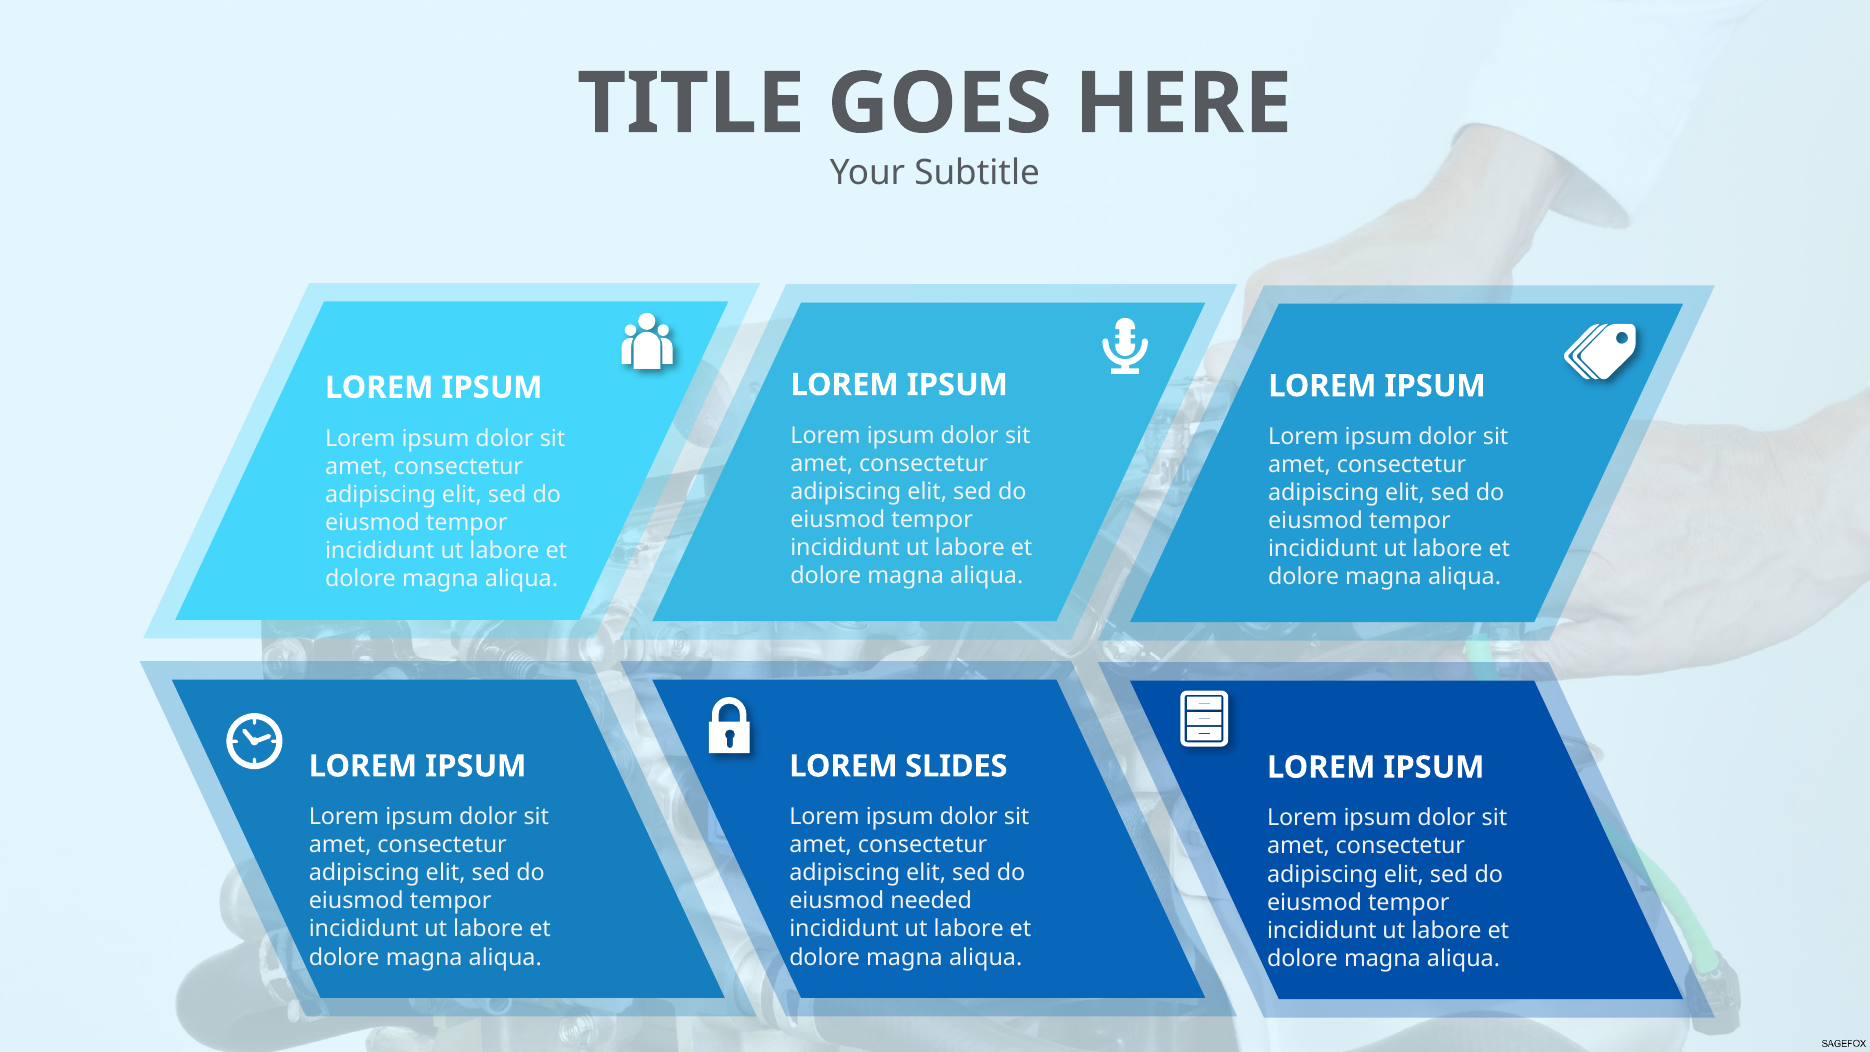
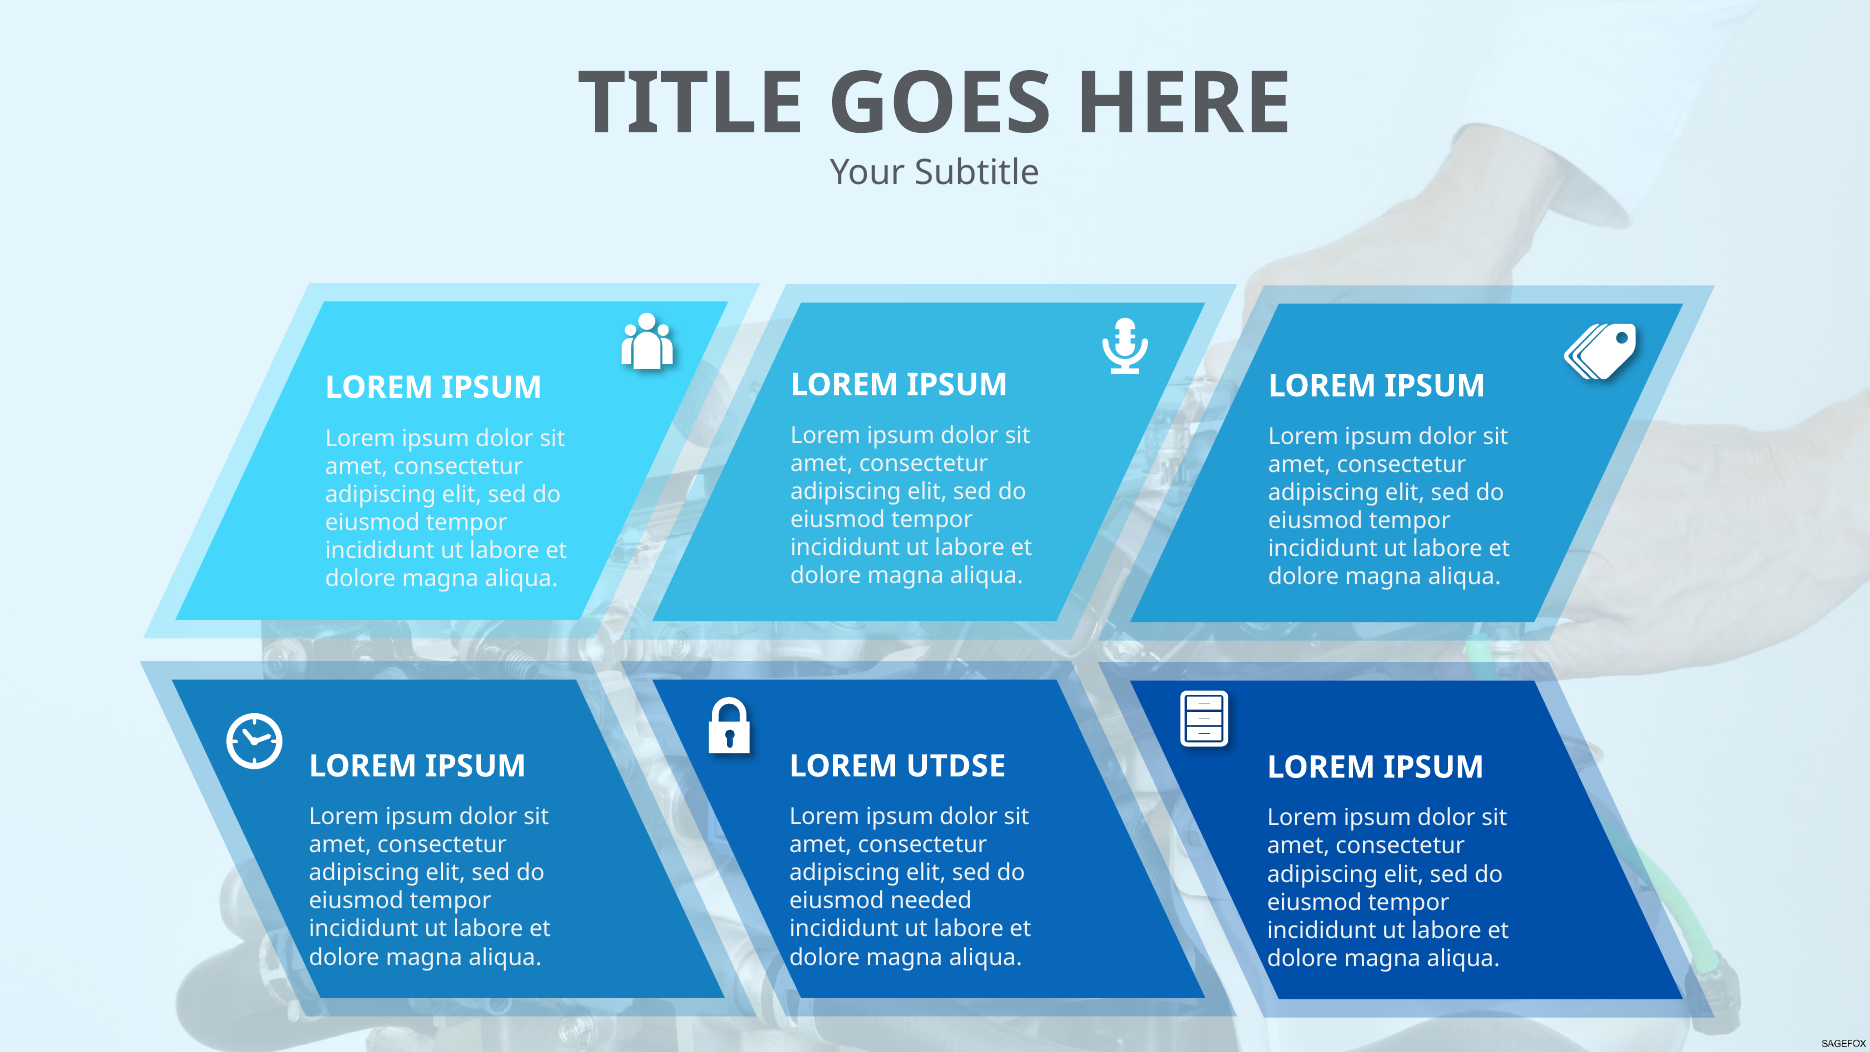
SLIDES: SLIDES -> UTDSE
